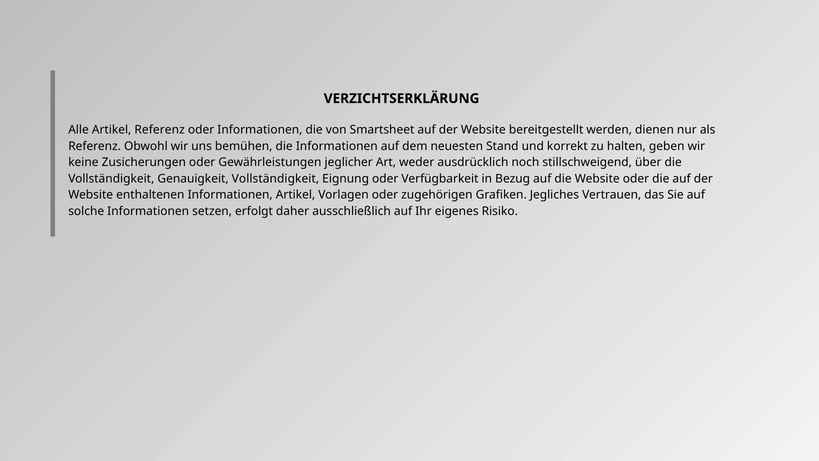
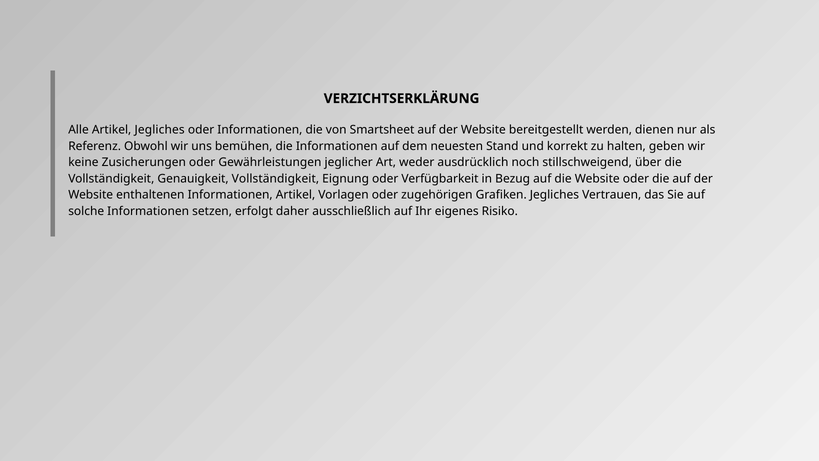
Artikel Referenz: Referenz -> Jegliches
